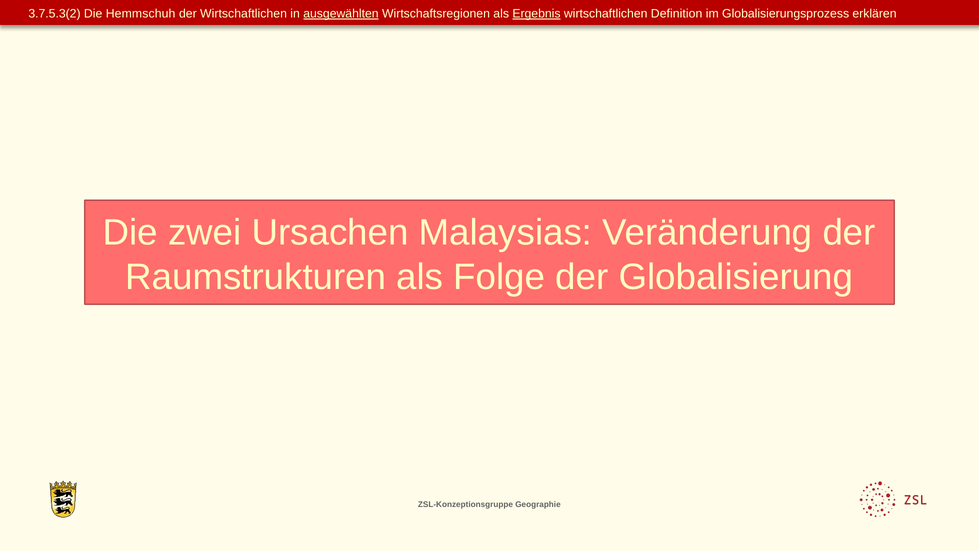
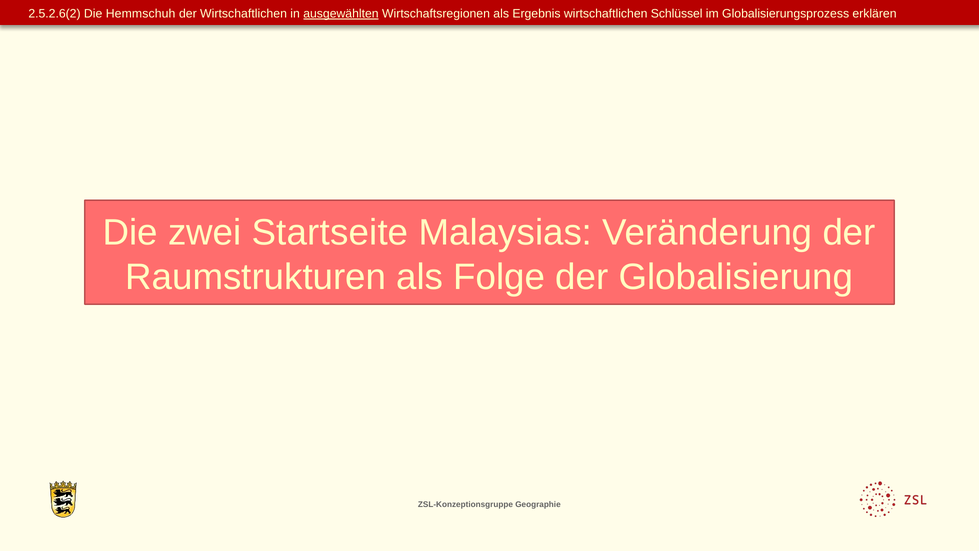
3.7.5.3(2: 3.7.5.3(2 -> 2.5.2.6(2
Ergebnis underline: present -> none
Definition: Definition -> Schlüssel
Ursachen: Ursachen -> Startseite
